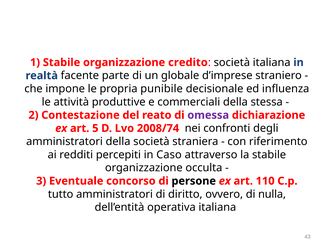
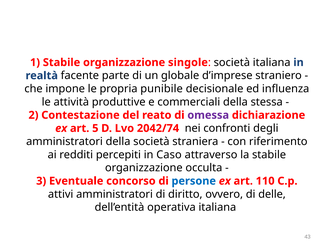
credito: credito -> singole
2008/74: 2008/74 -> 2042/74
persone colour: black -> blue
tutto: tutto -> attivi
nulla: nulla -> delle
